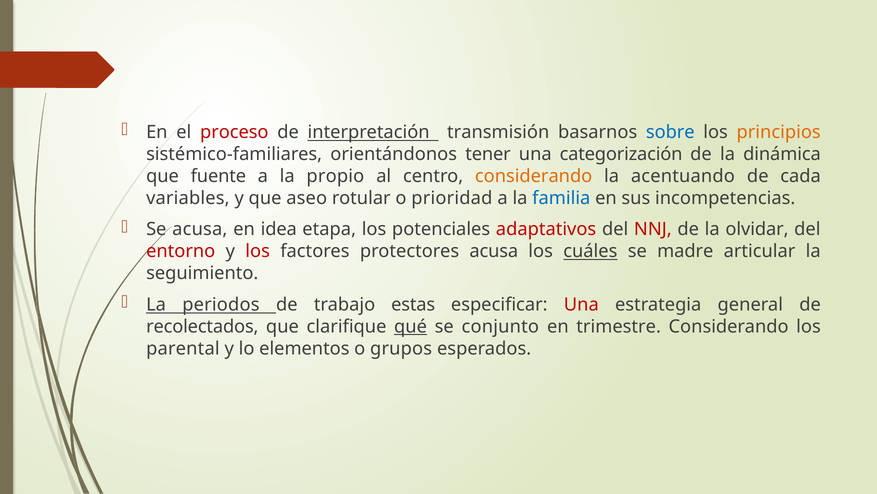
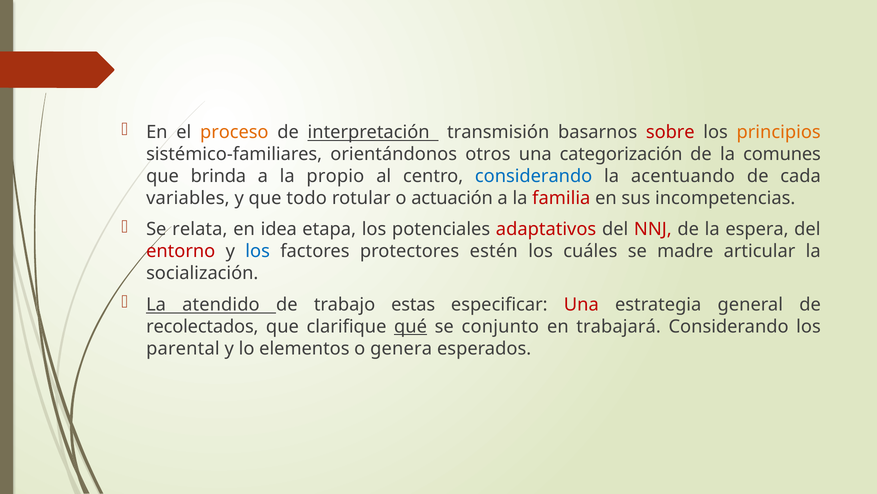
proceso colour: red -> orange
sobre colour: blue -> red
tener: tener -> otros
dinámica: dinámica -> comunes
fuente: fuente -> brinda
considerando at (534, 176) colour: orange -> blue
aseo: aseo -> todo
prioridad: prioridad -> actuación
familia colour: blue -> red
Se acusa: acusa -> relata
olvidar: olvidar -> espera
los at (258, 251) colour: red -> blue
protectores acusa: acusa -> estén
cuáles underline: present -> none
seguimiento: seguimiento -> socialización
periodos: periodos -> atendido
trimestre: trimestre -> trabajará
grupos: grupos -> genera
